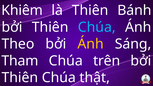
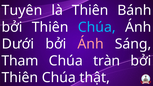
Khiêm: Khiêm -> Tuyên
Theo: Theo -> Dưới
Ánh at (91, 44) colour: yellow -> pink
trên: trên -> tràn
